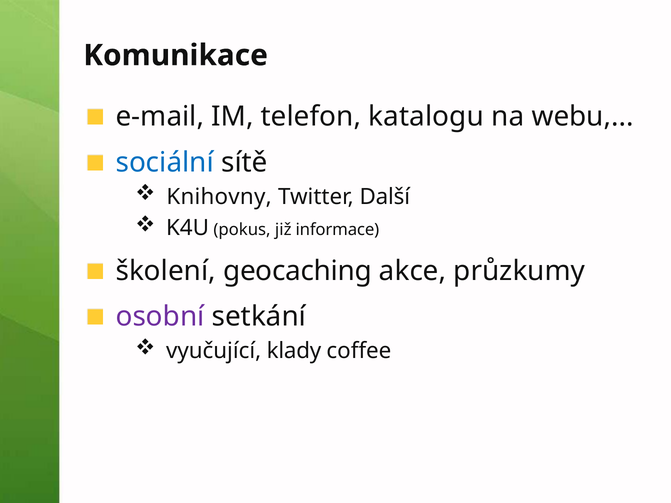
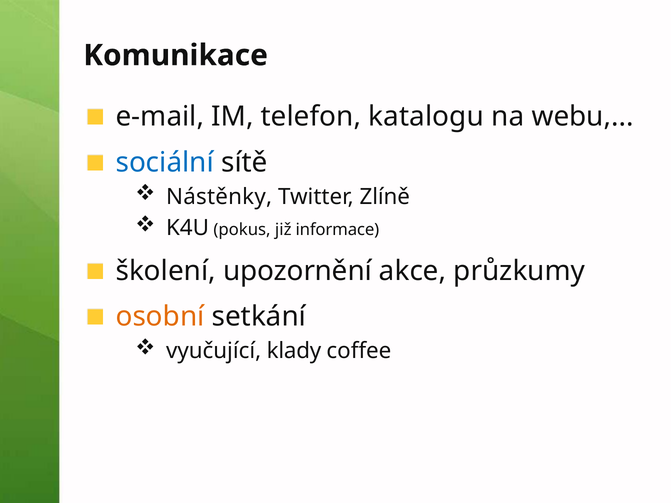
Knihovny: Knihovny -> Nástěnky
Další: Další -> Zlíně
geocaching: geocaching -> upozornění
osobní colour: purple -> orange
